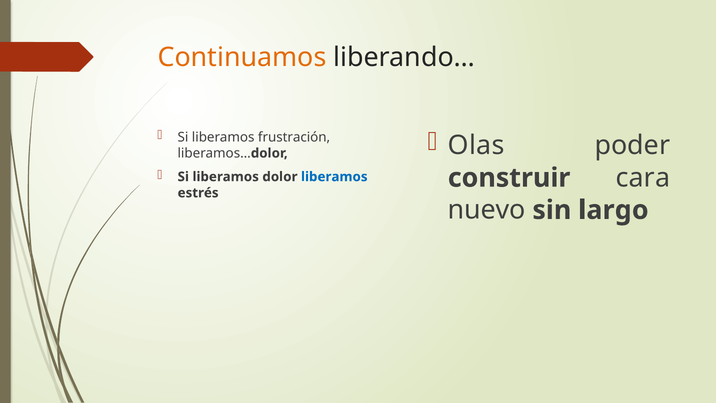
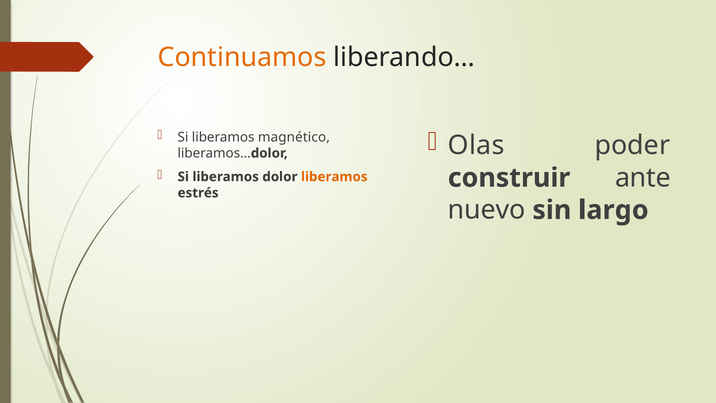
frustración: frustración -> magnético
liberamos at (334, 177) colour: blue -> orange
cara: cara -> ante
